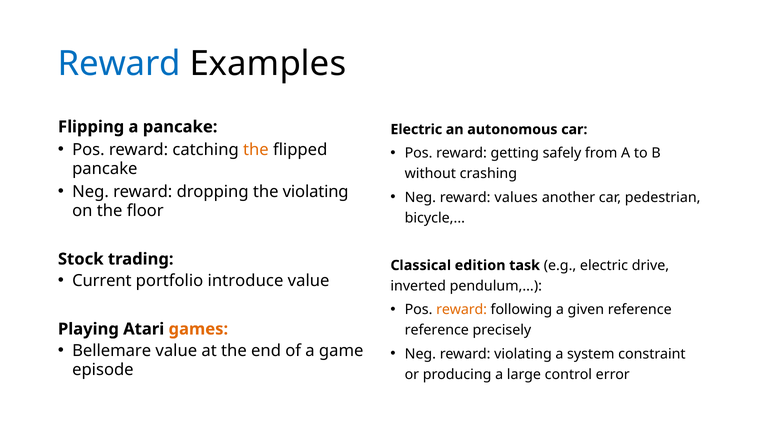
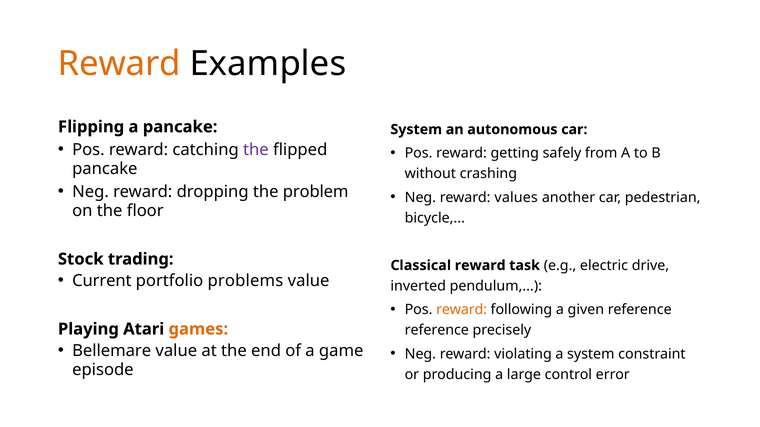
Reward at (119, 64) colour: blue -> orange
Electric at (416, 130): Electric -> System
the at (256, 150) colour: orange -> purple
the violating: violating -> problem
Classical edition: edition -> reward
introduce: introduce -> problems
